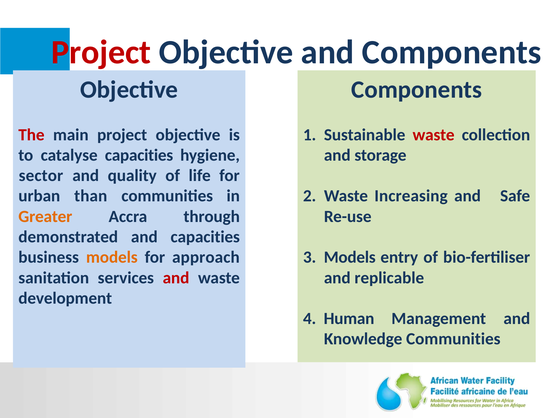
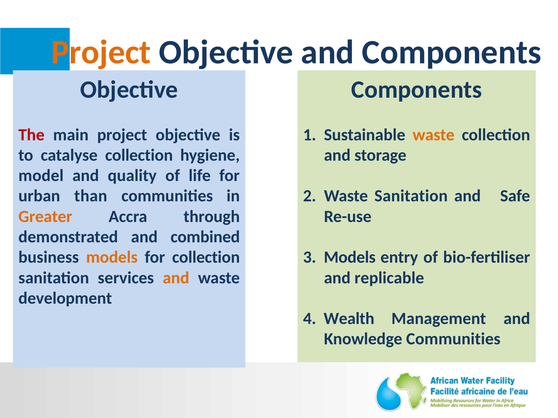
Project at (101, 52) colour: red -> orange
waste at (434, 135) colour: red -> orange
catalyse capacities: capacities -> collection
sector: sector -> model
Waste Increasing: Increasing -> Sanitation
and capacities: capacities -> combined
for approach: approach -> collection
and at (176, 278) colour: red -> orange
Human: Human -> Wealth
